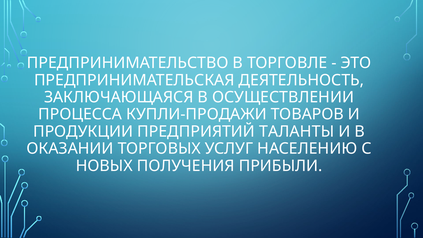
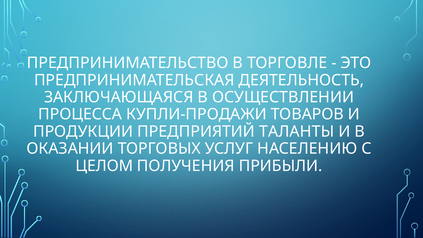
НОВЫХ: НОВЫХ -> ЦЕЛОМ
